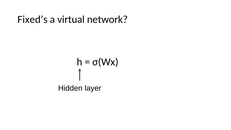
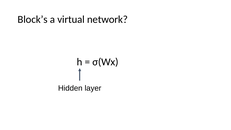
Fixed’s: Fixed’s -> Block’s
